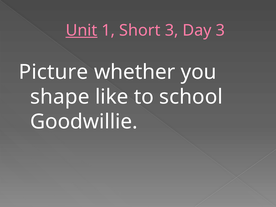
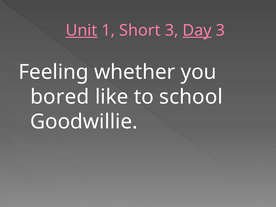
Day underline: none -> present
Picture: Picture -> Feeling
shape: shape -> bored
